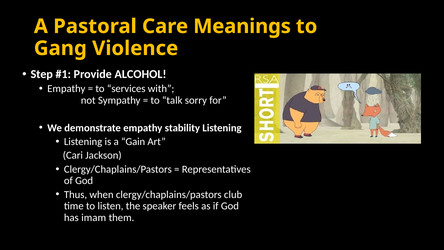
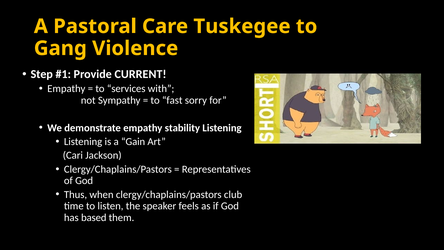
Meanings: Meanings -> Tuskegee
ALCOHOL: ALCOHOL -> CURRENT
talk: talk -> fast
imam: imam -> based
